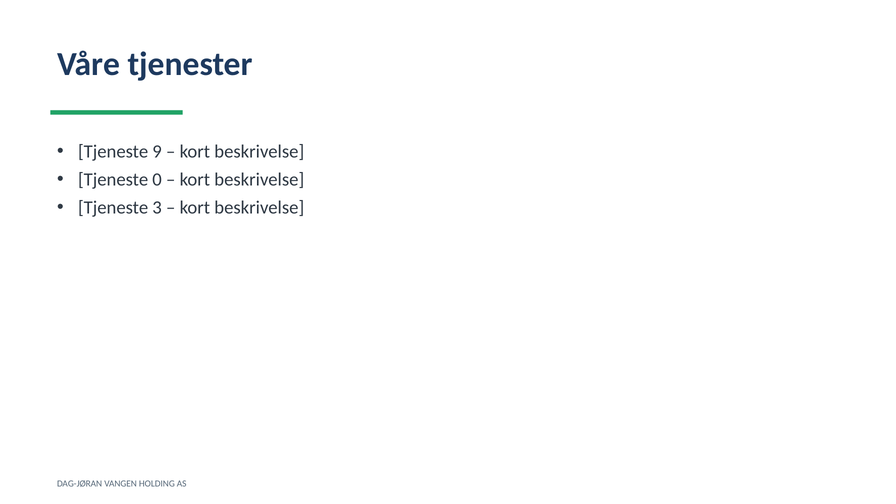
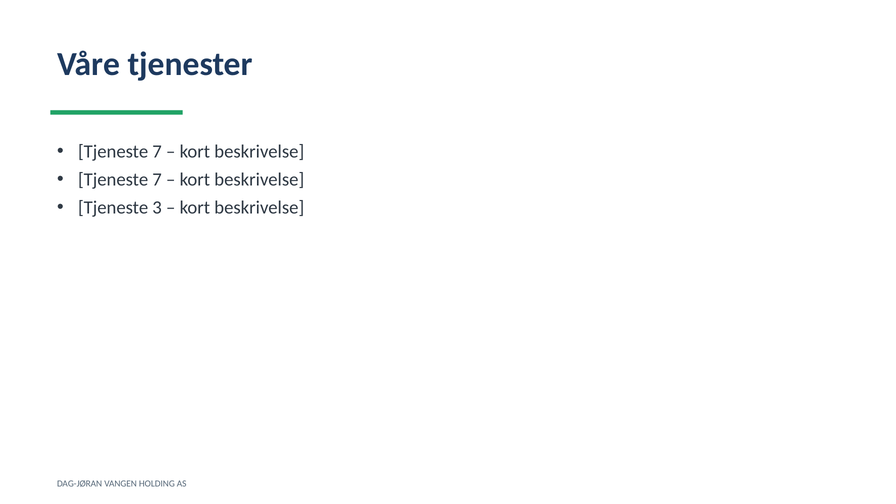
9 at (157, 152): 9 -> 7
0 at (157, 180): 0 -> 7
